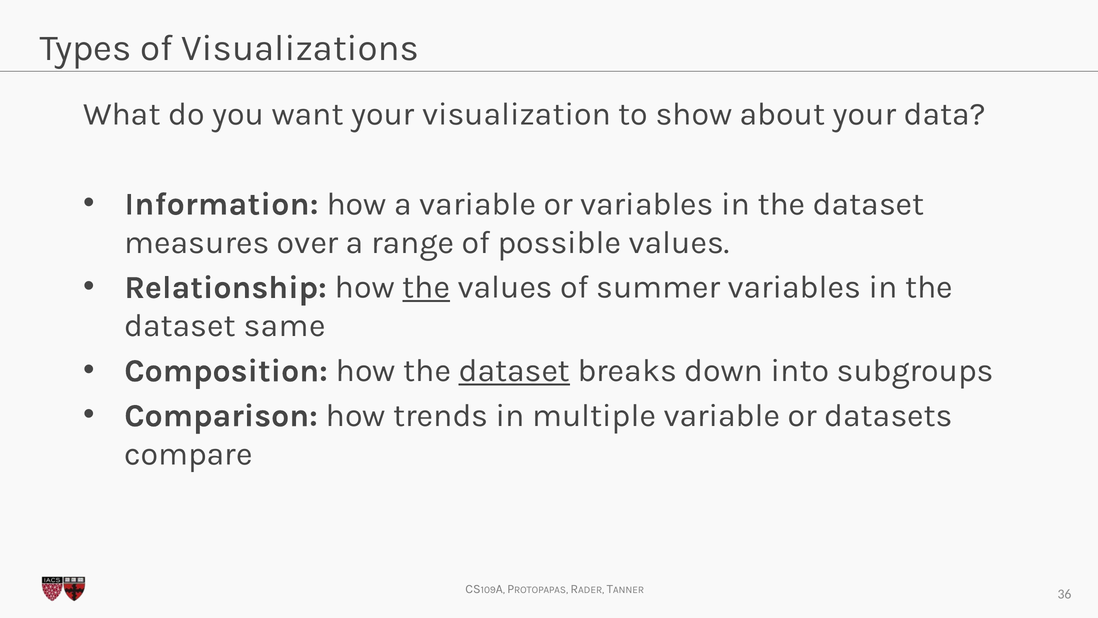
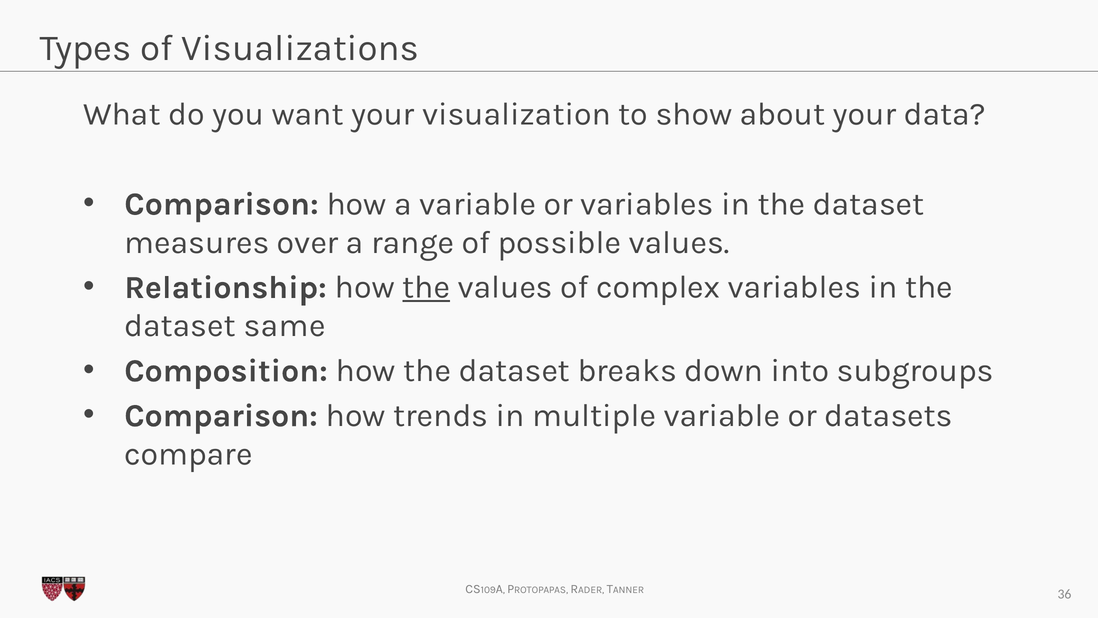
Information at (221, 204): Information -> Comparison
summer: summer -> complex
dataset at (514, 371) underline: present -> none
